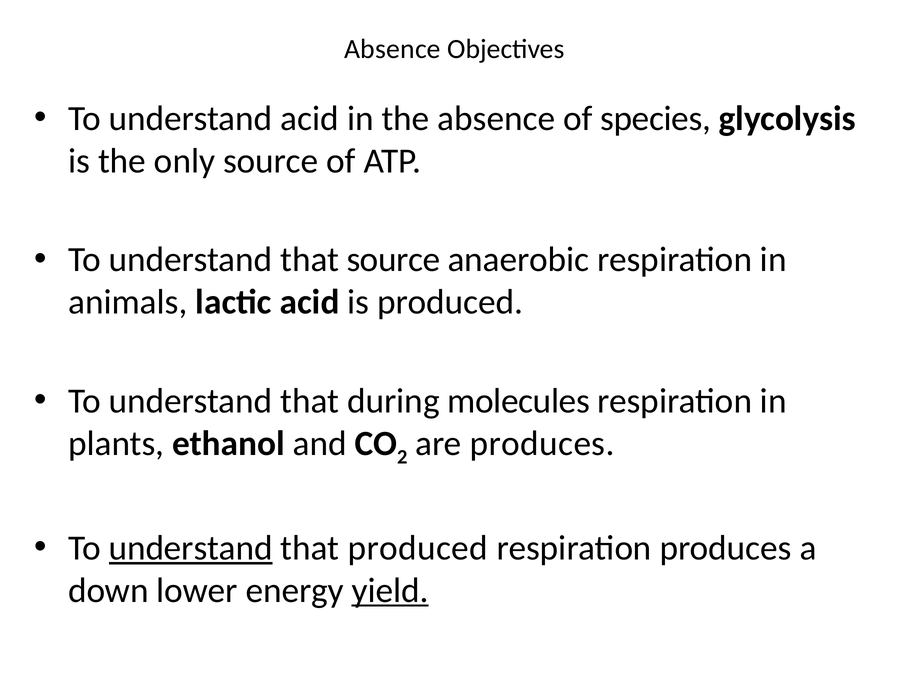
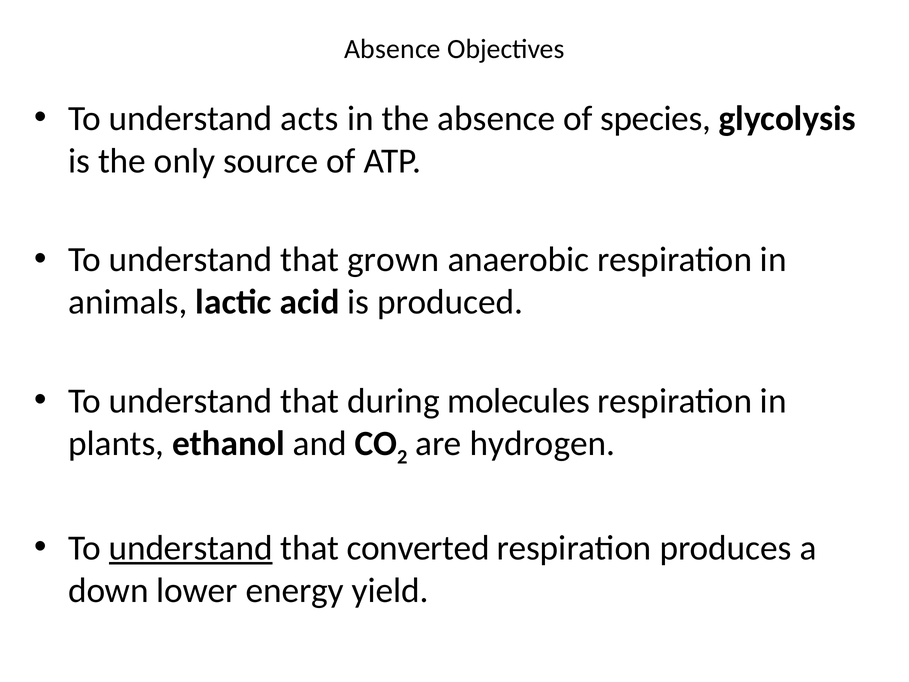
understand acid: acid -> acts
that source: source -> grown
are produces: produces -> hydrogen
that produced: produced -> converted
yield underline: present -> none
